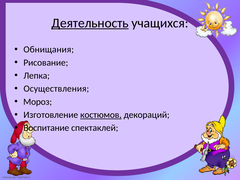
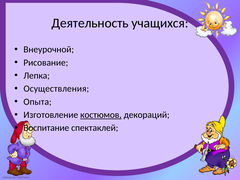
Деятельность underline: present -> none
Обнищания: Обнищания -> Внеурочной
Мороз: Мороз -> Опыта
